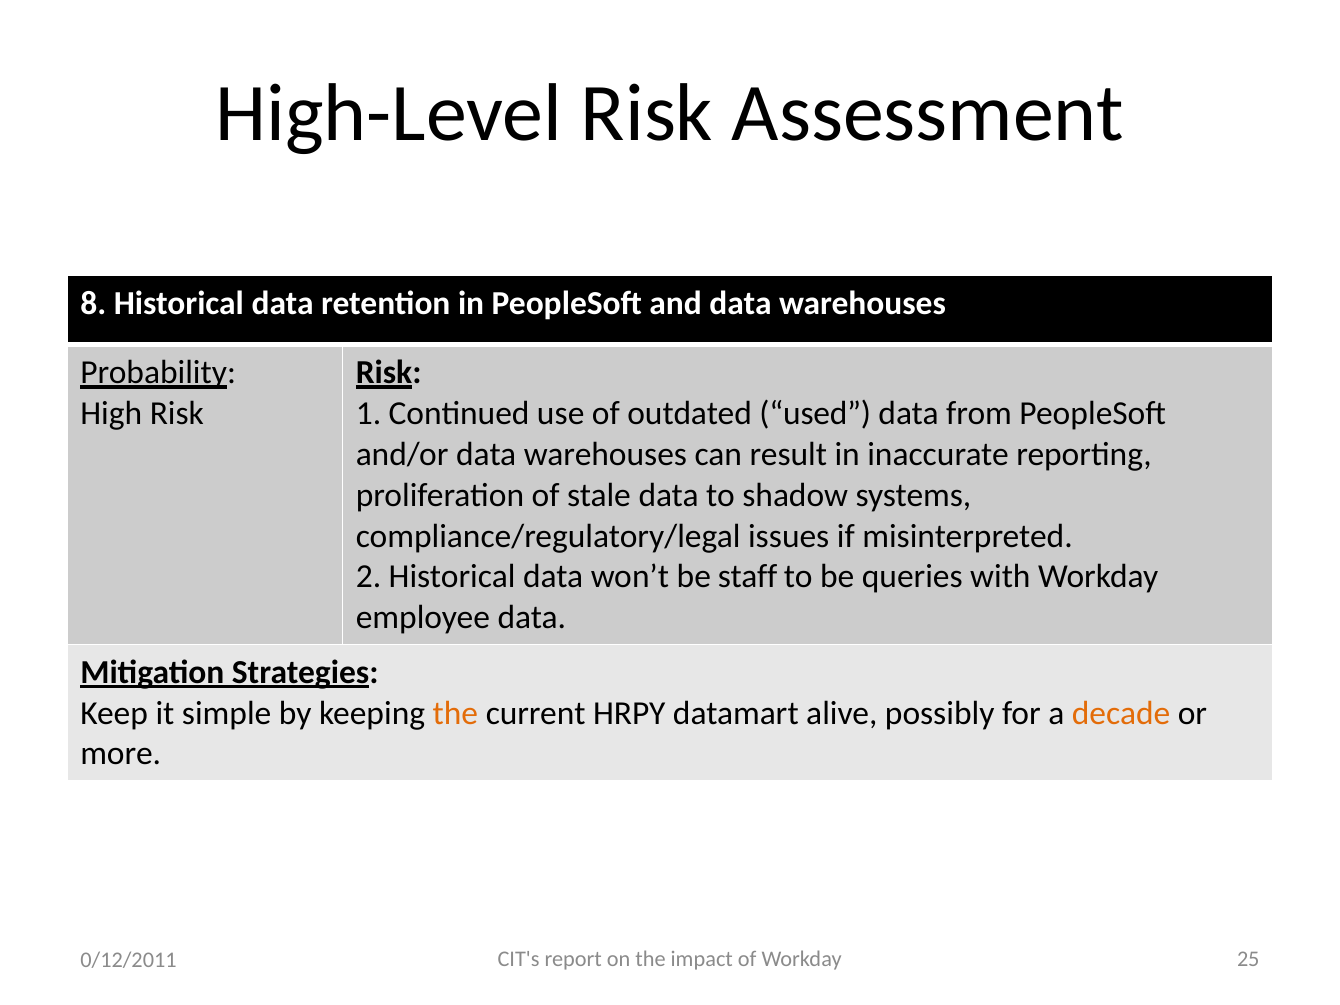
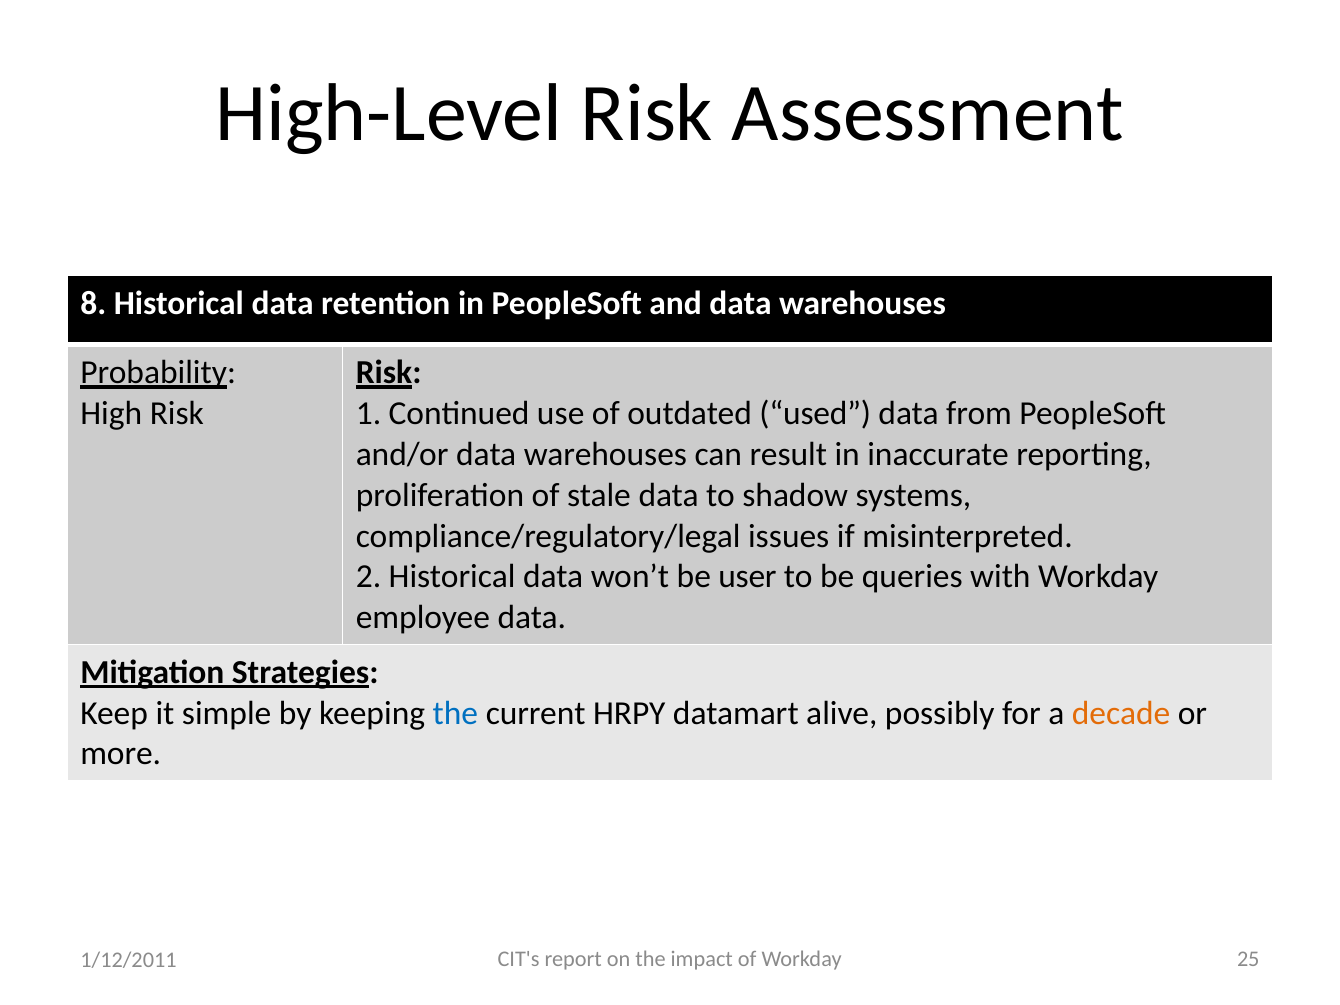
staff: staff -> user
the at (455, 713) colour: orange -> blue
0/12/2011: 0/12/2011 -> 1/12/2011
